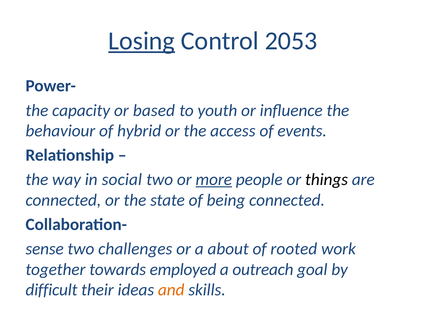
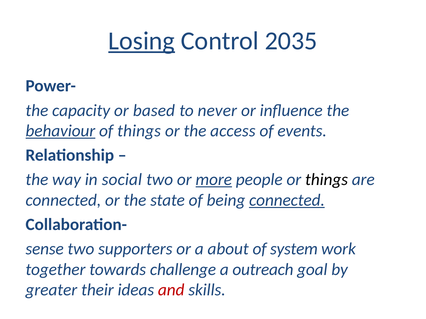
2053: 2053 -> 2035
youth: youth -> never
behaviour underline: none -> present
of hybrid: hybrid -> things
connected at (287, 200) underline: none -> present
challenges: challenges -> supporters
rooted: rooted -> system
employed: employed -> challenge
difficult: difficult -> greater
and colour: orange -> red
